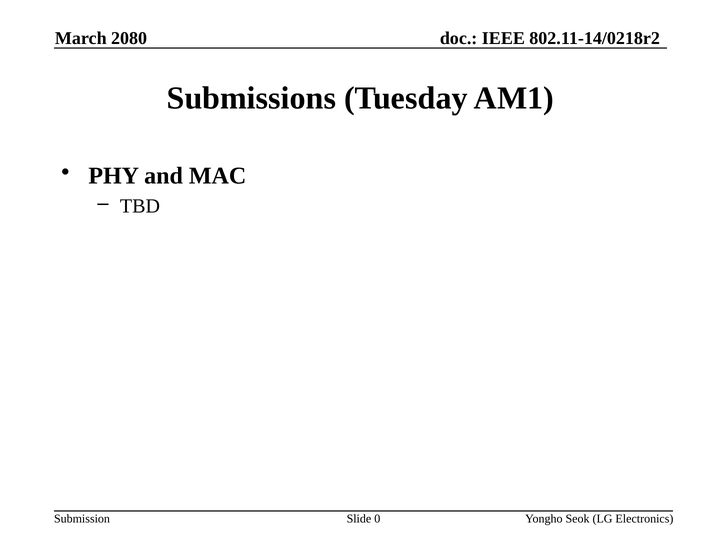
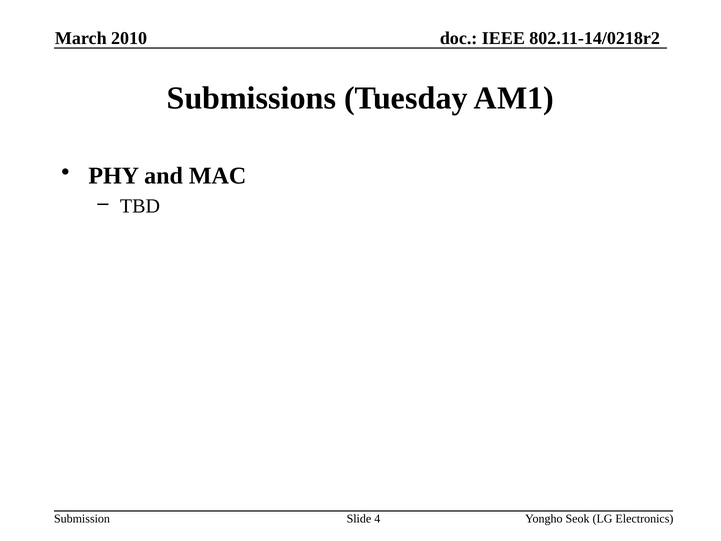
2080: 2080 -> 2010
0: 0 -> 4
